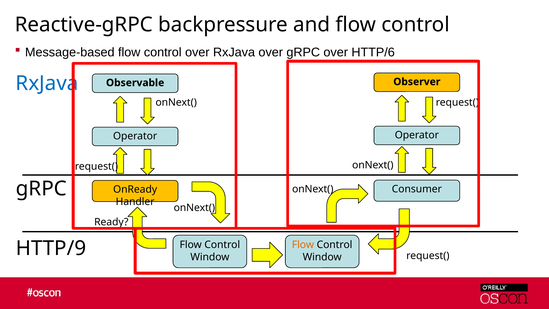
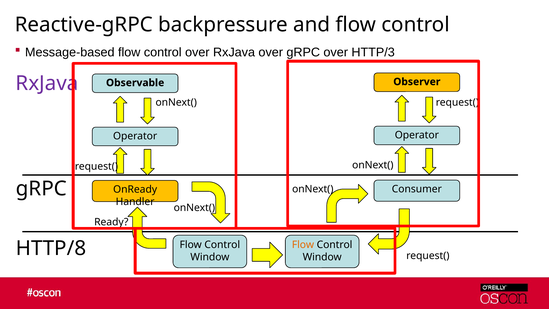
HTTP/6: HTTP/6 -> HTTP/3
RxJava at (47, 83) colour: blue -> purple
HTTP/9: HTTP/9 -> HTTP/8
